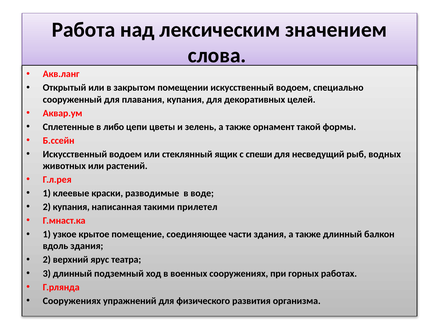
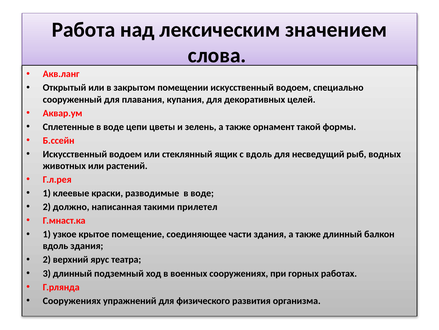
Сплетенные в либо: либо -> воде
с спеши: спеши -> вдоль
2 купания: купания -> должно
